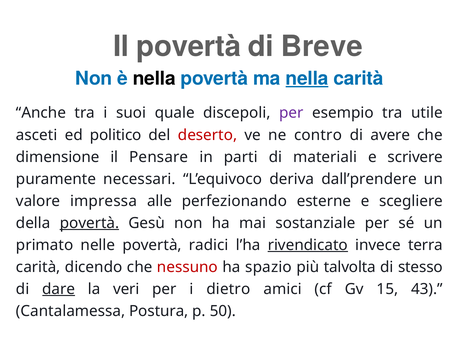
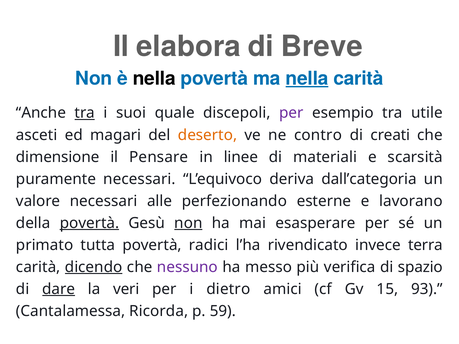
Il povertà: povertà -> elabora
tra at (85, 113) underline: none -> present
politico: politico -> magari
deserto colour: red -> orange
avere: avere -> creati
parti: parti -> linee
scrivere: scrivere -> scarsità
dall’prendere: dall’prendere -> dall’categoria
valore impressa: impressa -> necessari
scegliere: scegliere -> lavorano
non at (188, 223) underline: none -> present
sostanziale: sostanziale -> esasperare
nelle: nelle -> tutta
rivendicato underline: present -> none
dicendo underline: none -> present
nessuno colour: red -> purple
spazio: spazio -> messo
talvolta: talvolta -> verifica
stesso: stesso -> spazio
43: 43 -> 93
Postura: Postura -> Ricorda
50: 50 -> 59
